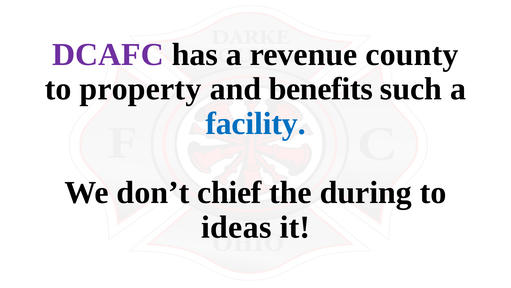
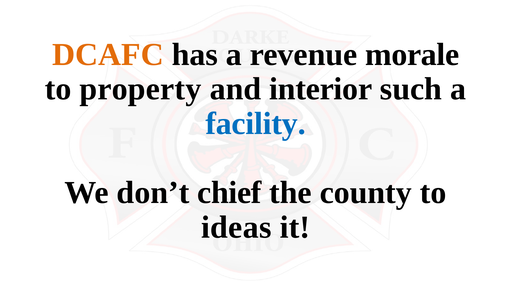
DCAFC colour: purple -> orange
county: county -> morale
benefits: benefits -> interior
during: during -> county
